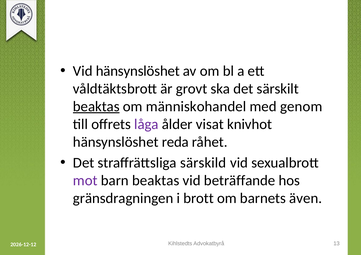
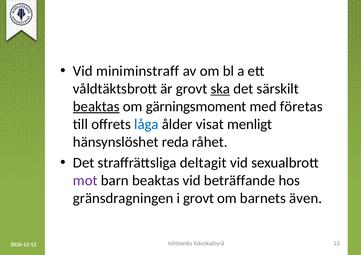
Vid hänsynslöshet: hänsynslöshet -> miniminstraff
ska underline: none -> present
människohandel: människohandel -> gärningsmoment
genom: genom -> företas
låga colour: purple -> blue
knivhot: knivhot -> menligt
särskild: särskild -> deltagit
i brott: brott -> grovt
